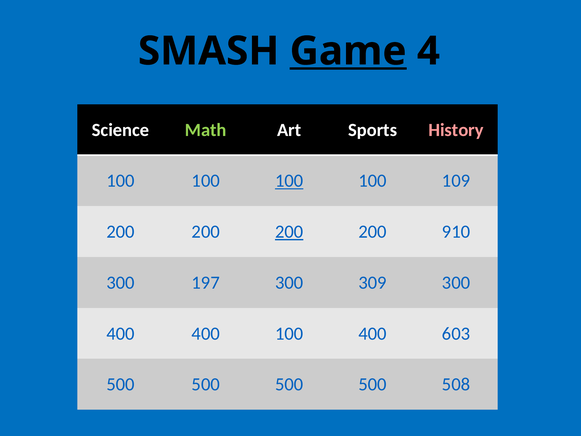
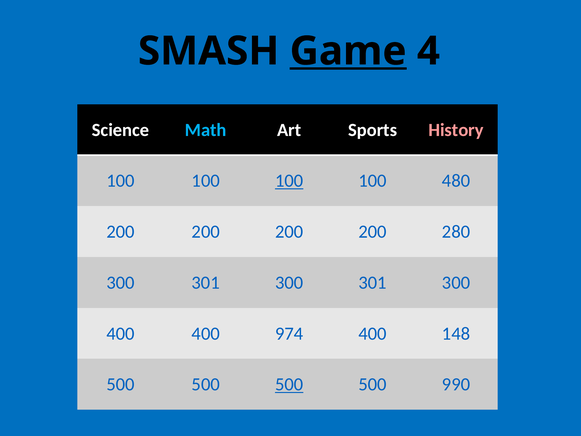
Math colour: light green -> light blue
109: 109 -> 480
200 at (289, 232) underline: present -> none
910: 910 -> 280
197 at (206, 283): 197 -> 301
309 at (373, 283): 309 -> 301
400 100: 100 -> 974
603: 603 -> 148
500 at (289, 384) underline: none -> present
508: 508 -> 990
